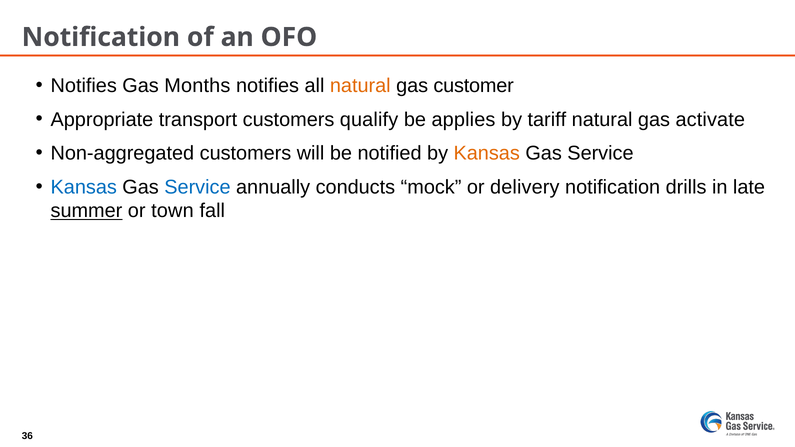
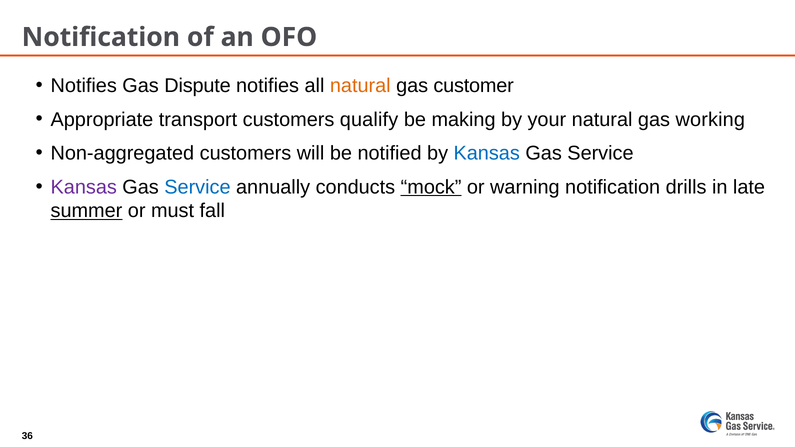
Months: Months -> Dispute
applies: applies -> making
tariff: tariff -> your
activate: activate -> working
Kansas at (487, 153) colour: orange -> blue
Kansas at (84, 187) colour: blue -> purple
mock underline: none -> present
delivery: delivery -> warning
town: town -> must
